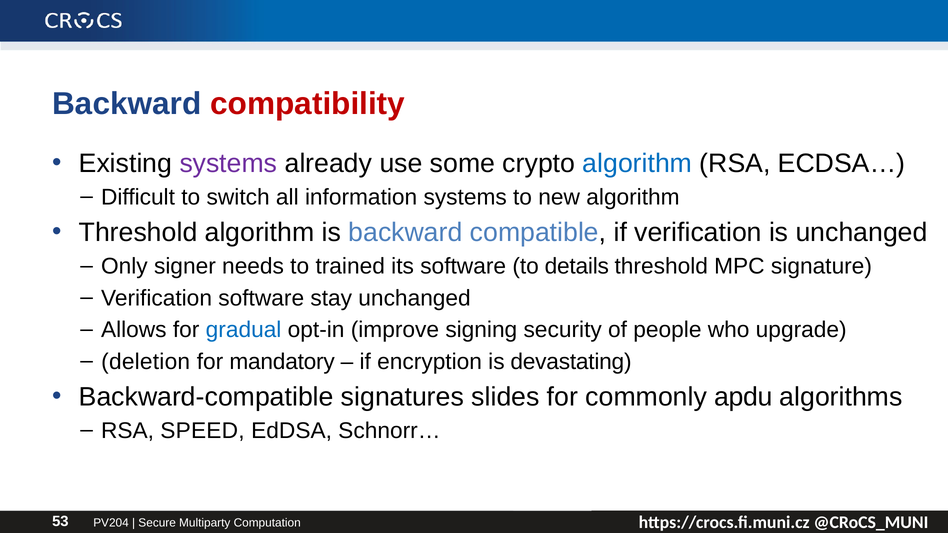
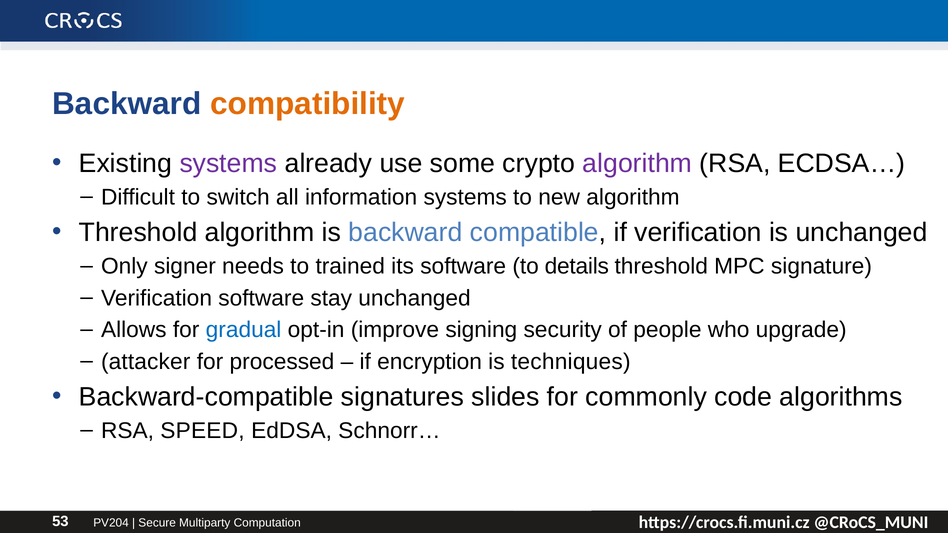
compatibility colour: red -> orange
algorithm at (637, 163) colour: blue -> purple
deletion: deletion -> attacker
mandatory: mandatory -> processed
devastating: devastating -> techniques
apdu: apdu -> code
